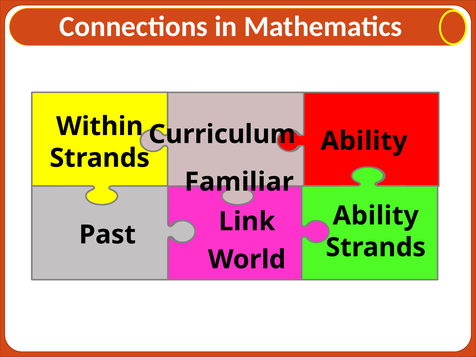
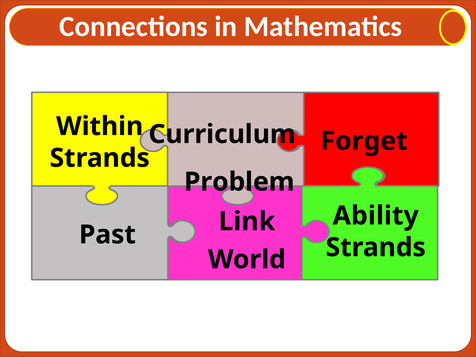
Ability at (364, 141): Ability -> Forget
Familiar: Familiar -> Problem
